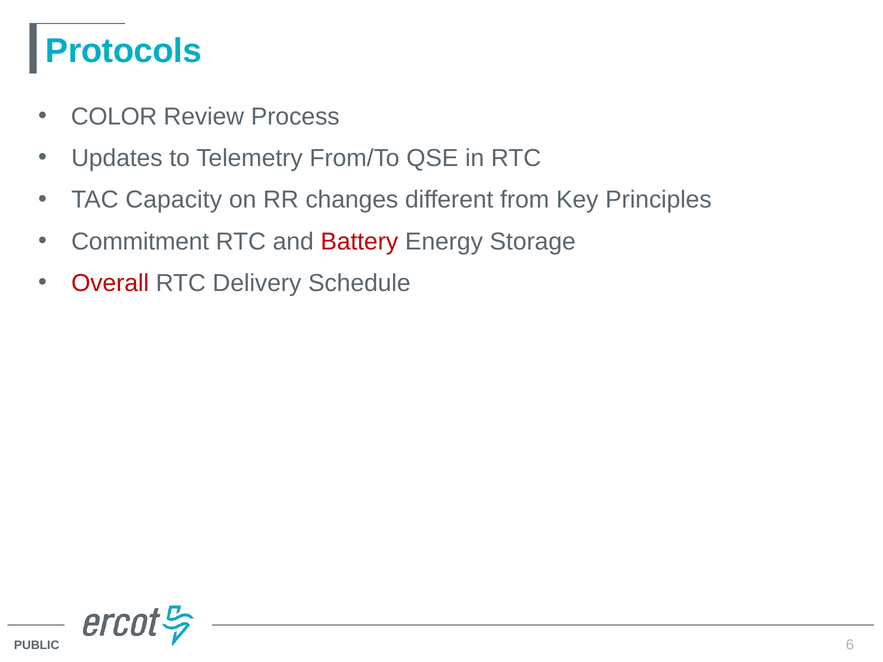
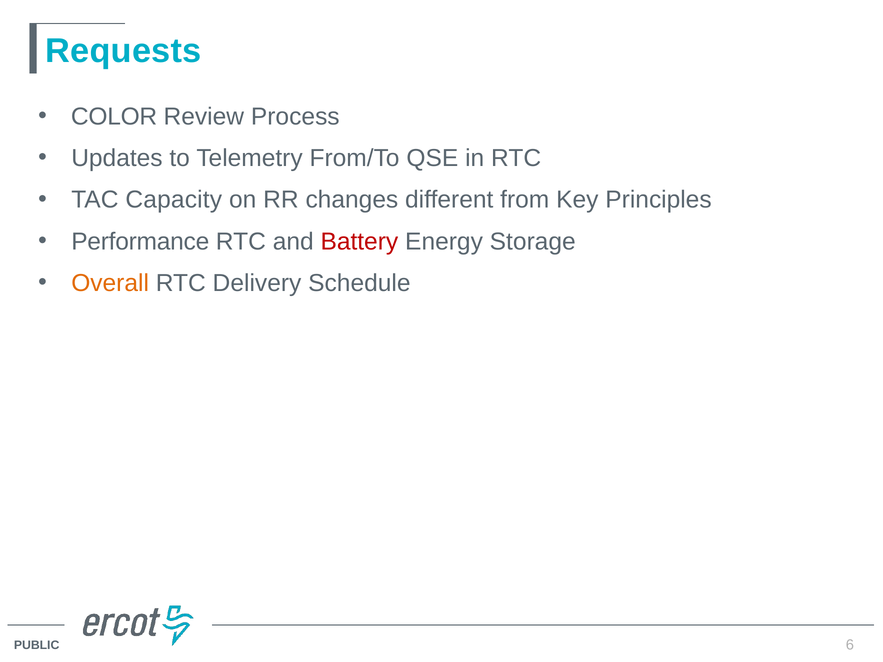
Protocols: Protocols -> Requests
Commitment: Commitment -> Performance
Overall colour: red -> orange
